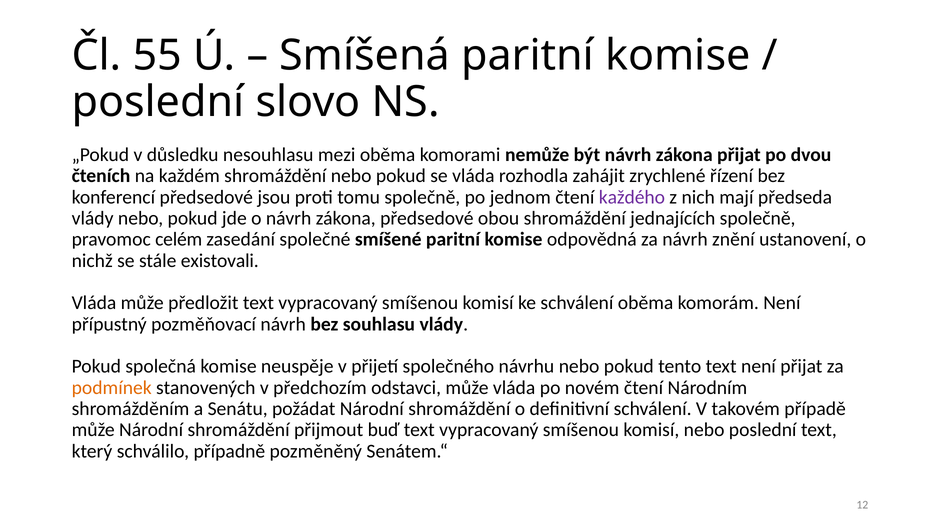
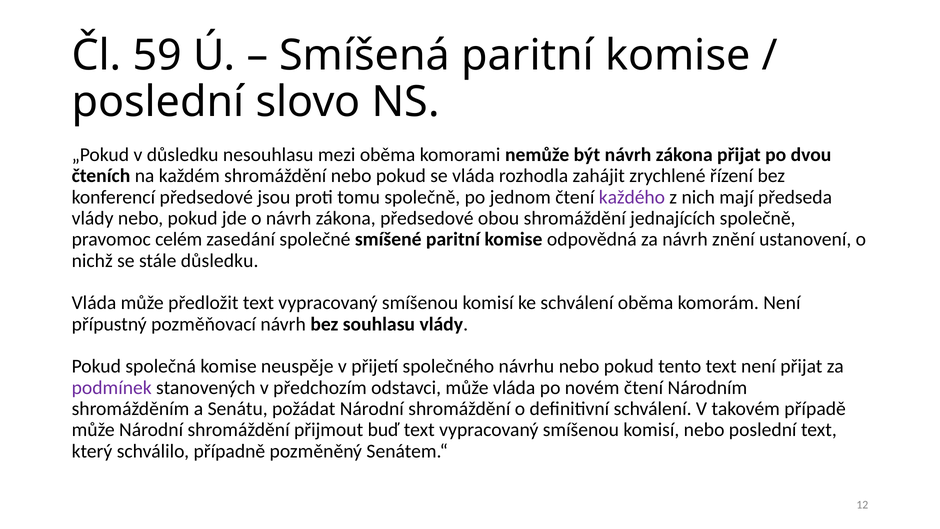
55: 55 -> 59
stále existovali: existovali -> důsledku
podmínek colour: orange -> purple
